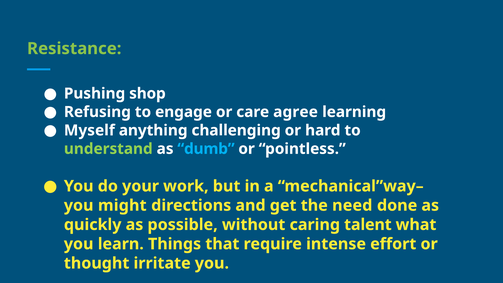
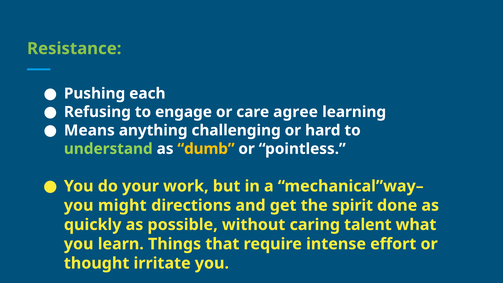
shop: shop -> each
Myself: Myself -> Means
dumb colour: light blue -> yellow
need: need -> spirit
